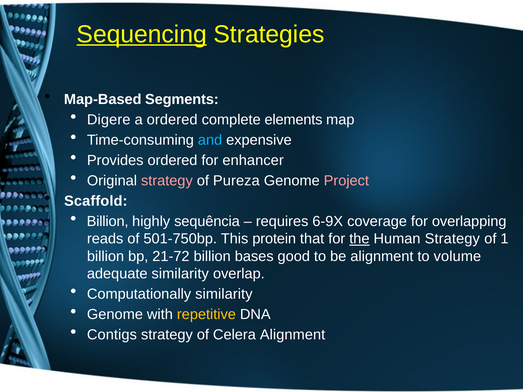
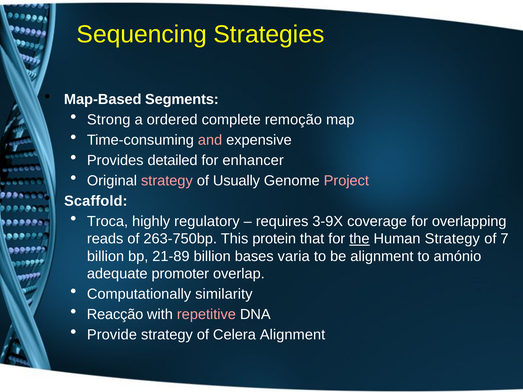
Sequencing underline: present -> none
Digere: Digere -> Strong
elements: elements -> remoção
and colour: light blue -> pink
Provides ordered: ordered -> detailed
Pureza: Pureza -> Usually
Billion at (108, 222): Billion -> Troca
sequência: sequência -> regulatory
6-9X: 6-9X -> 3-9X
501-750bp: 501-750bp -> 263-750bp
1: 1 -> 7
21-72: 21-72 -> 21-89
good: good -> varia
volume: volume -> amónio
adequate similarity: similarity -> promoter
Genome at (115, 315): Genome -> Reacção
repetitive colour: yellow -> pink
Contigs: Contigs -> Provide
